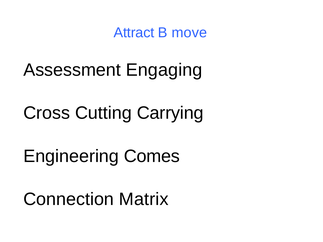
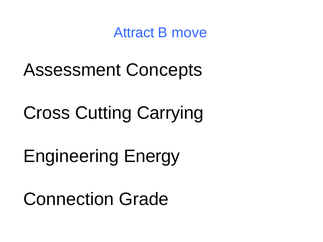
Engaging: Engaging -> Concepts
Comes: Comes -> Energy
Matrix: Matrix -> Grade
